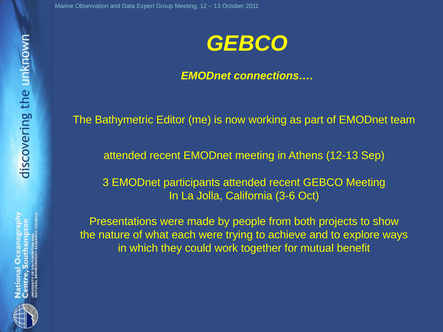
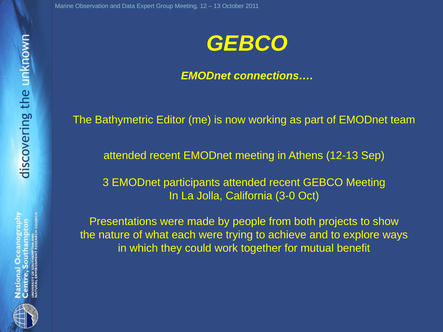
3-6: 3-6 -> 3-0
